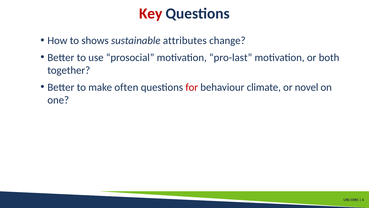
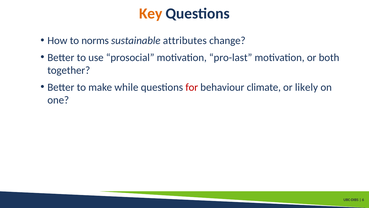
Key colour: red -> orange
shows: shows -> norms
often: often -> while
novel: novel -> likely
